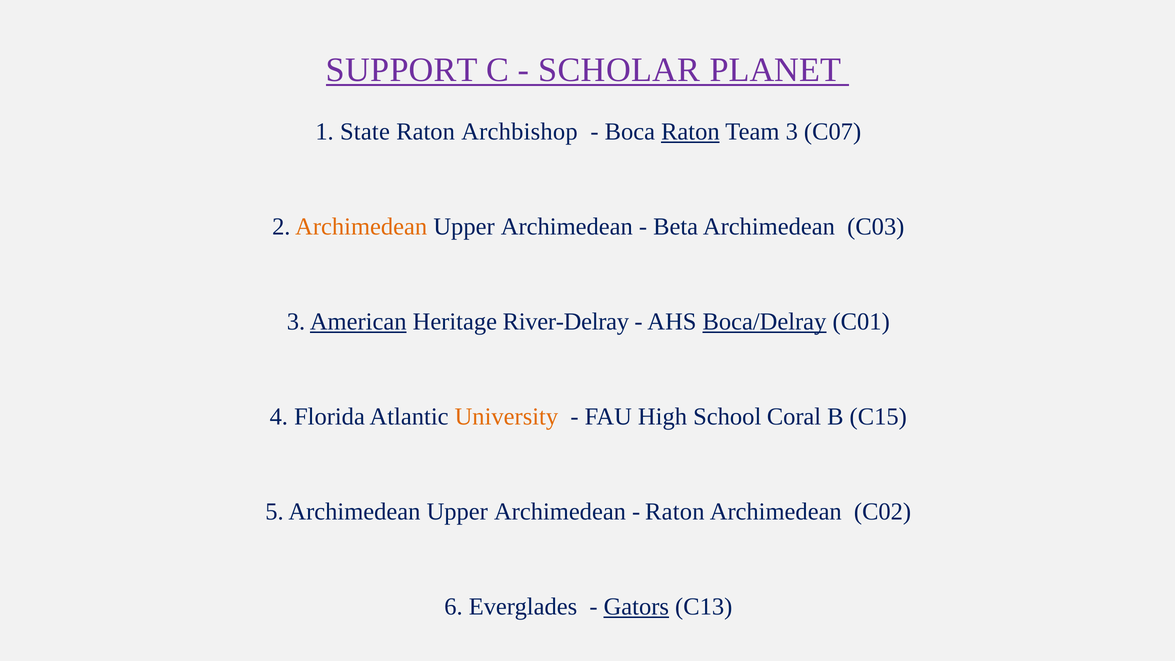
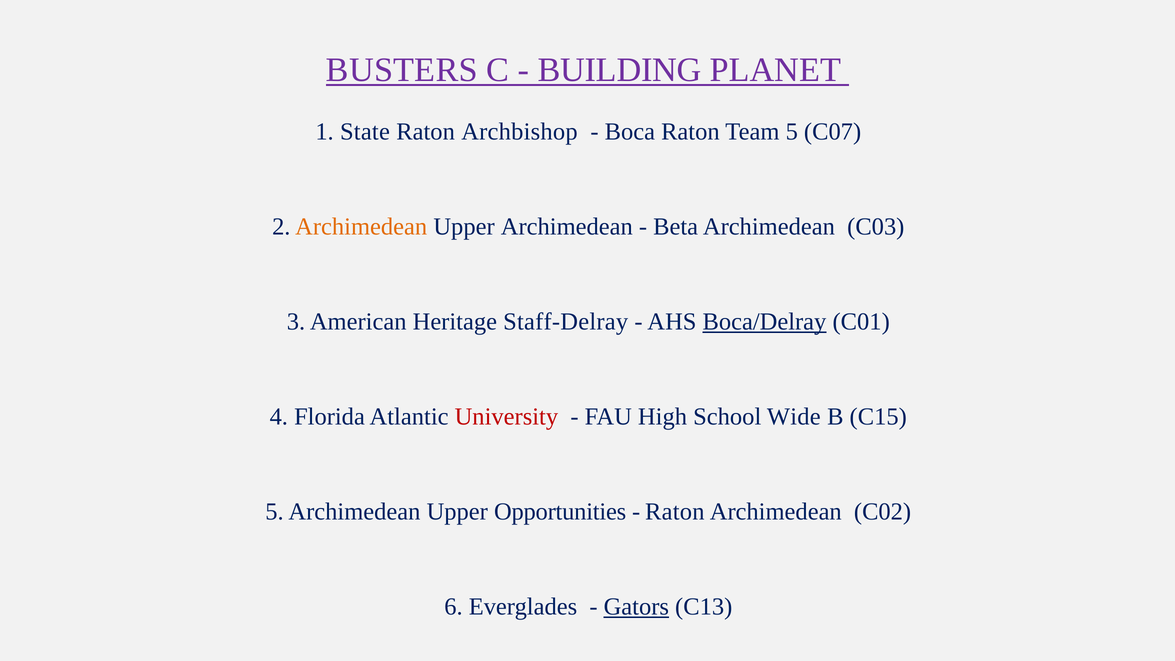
SUPPORT: SUPPORT -> BUSTERS
SCHOLAR: SCHOLAR -> BUILDING
Raton at (690, 132) underline: present -> none
Team 3: 3 -> 5
American underline: present -> none
River-Delray: River-Delray -> Staff-Delray
University colour: orange -> red
Coral: Coral -> Wide
5 Archimedean Upper Archimedean: Archimedean -> Opportunities
